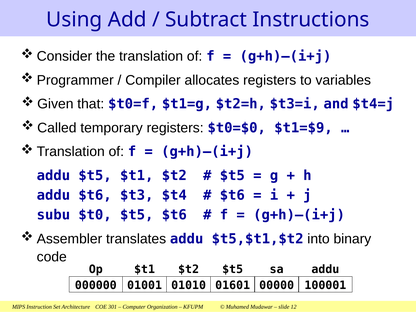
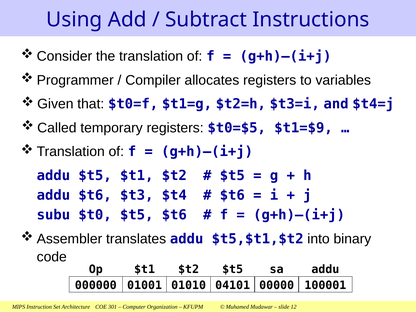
$t0=$0: $t0=$0 -> $t0=$5
01601: 01601 -> 04101
